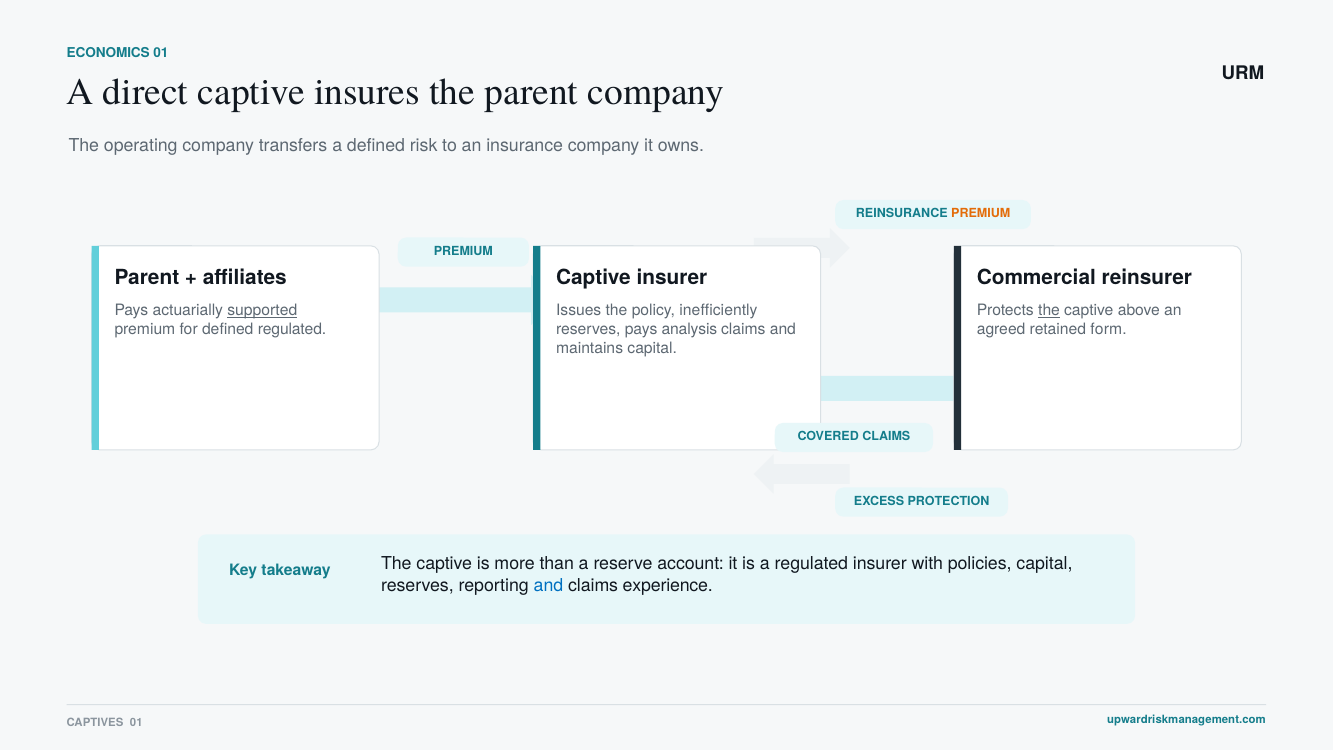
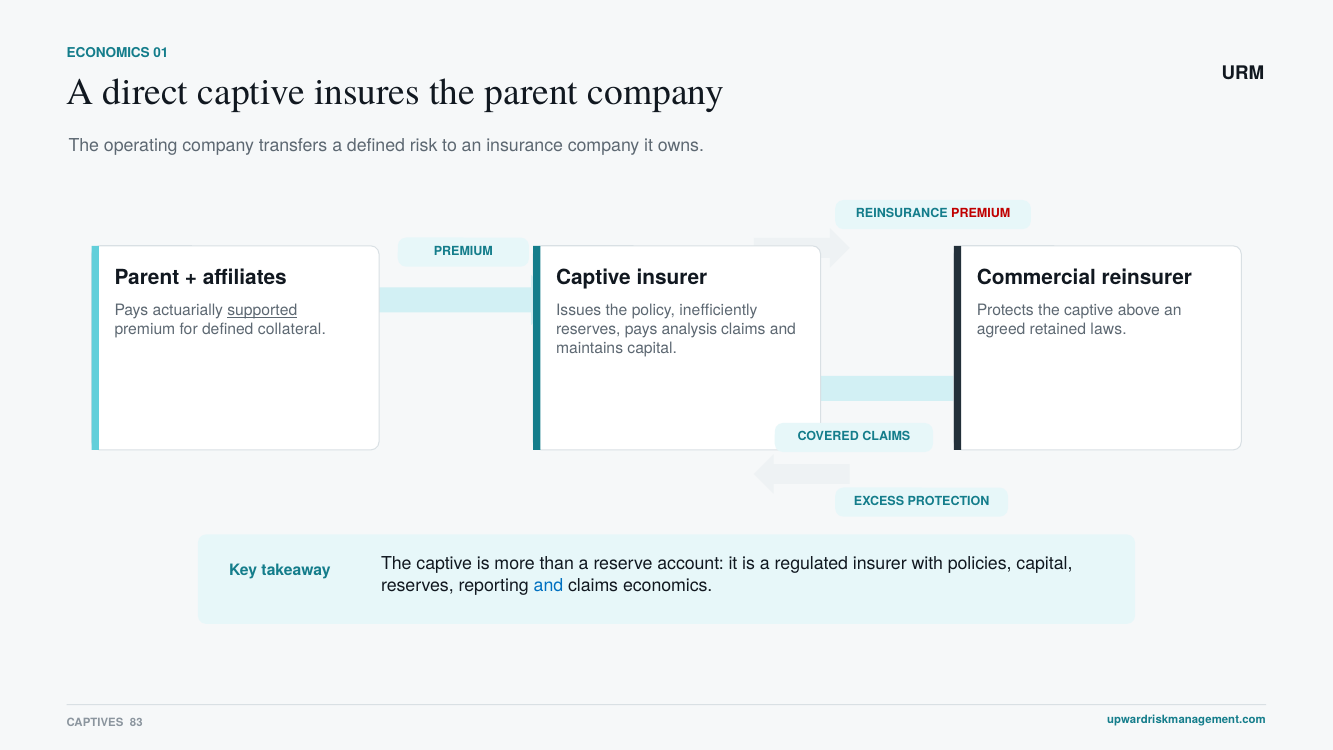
PREMIUM at (981, 213) colour: orange -> red
the at (1049, 310) underline: present -> none
defined regulated: regulated -> collateral
form: form -> laws
claims experience: experience -> economics
CAPTIVES 01: 01 -> 83
